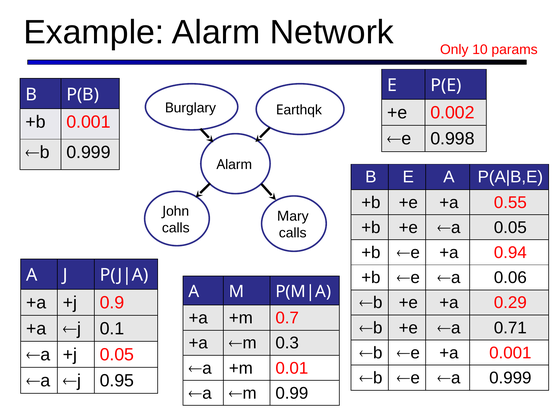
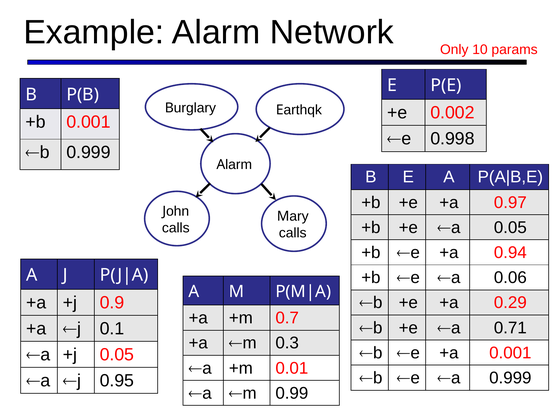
0.55: 0.55 -> 0.97
